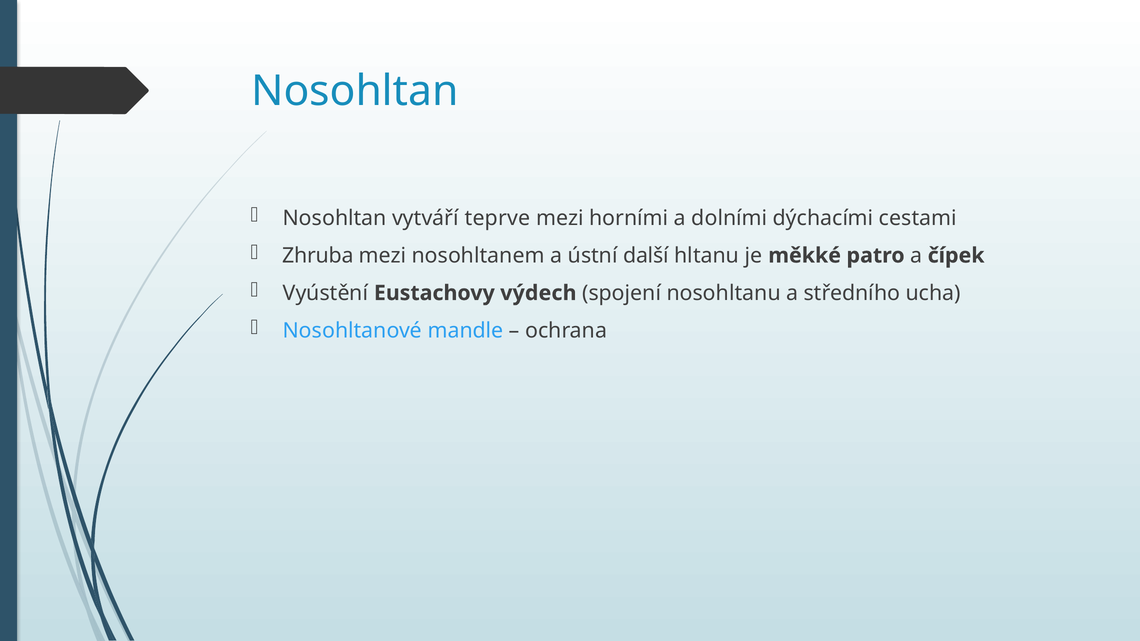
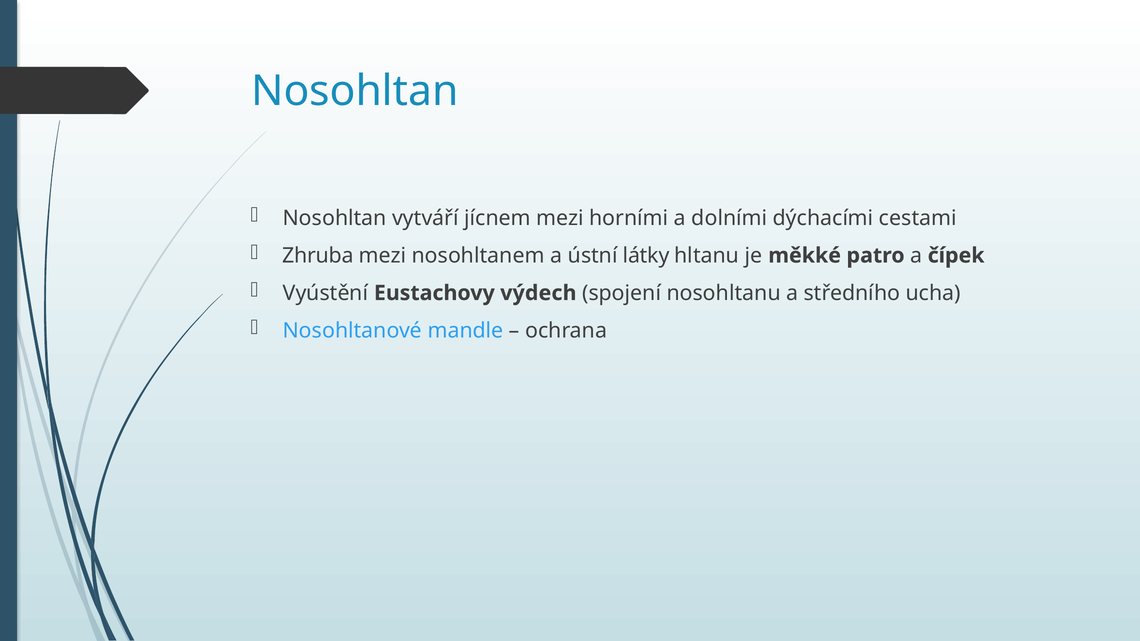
teprve: teprve -> jícnem
další: další -> látky
